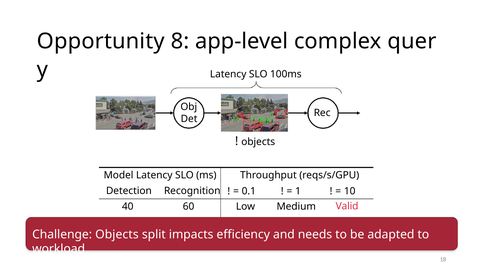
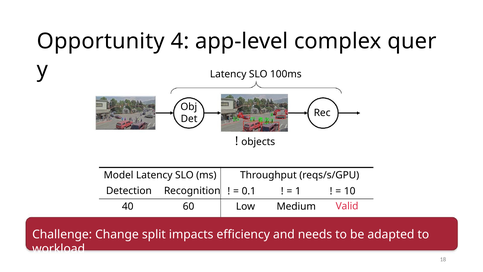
8: 8 -> 4
Challenge Objects: Objects -> Change
